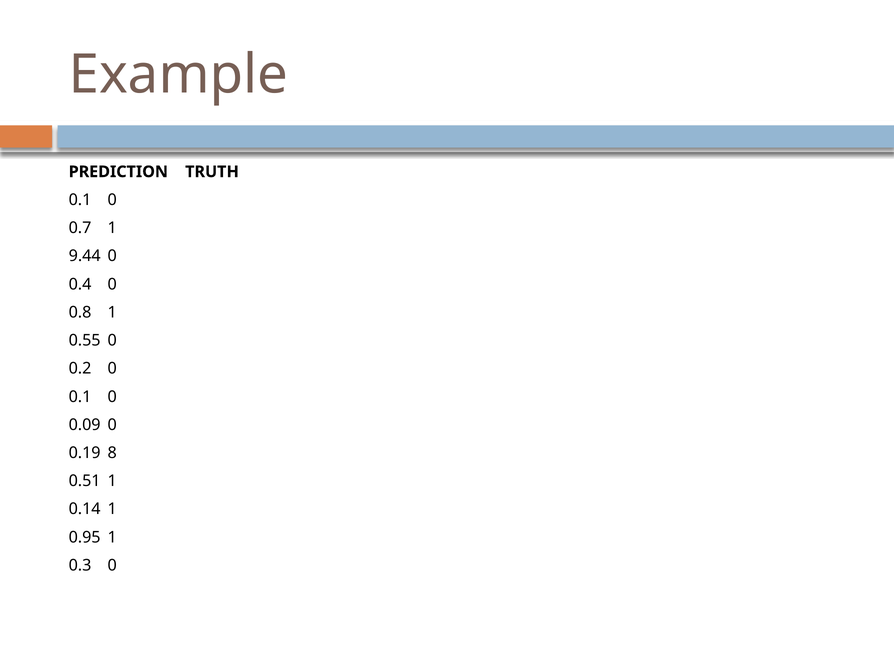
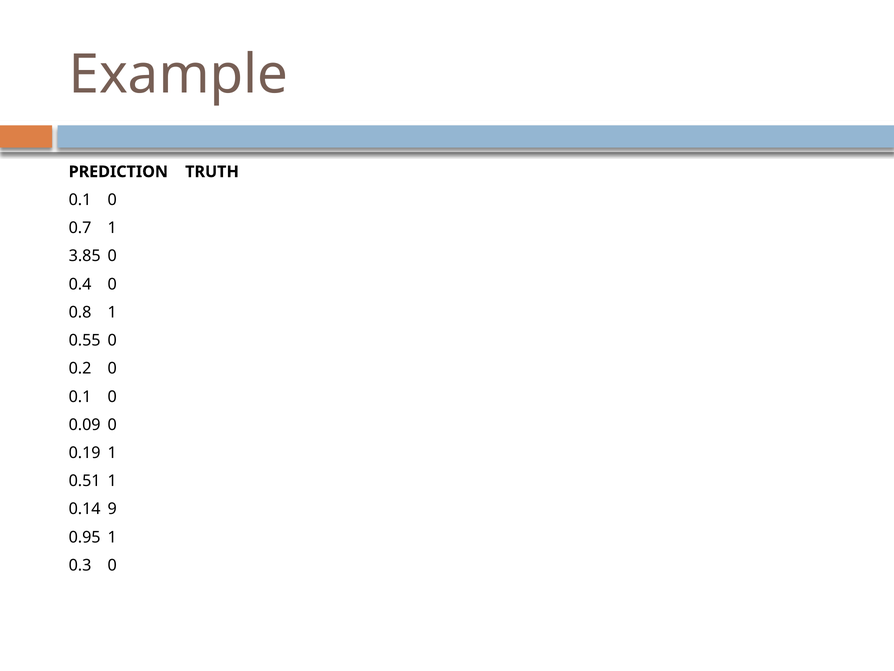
9.44: 9.44 -> 3.85
0.19 8: 8 -> 1
0.14 1: 1 -> 9
